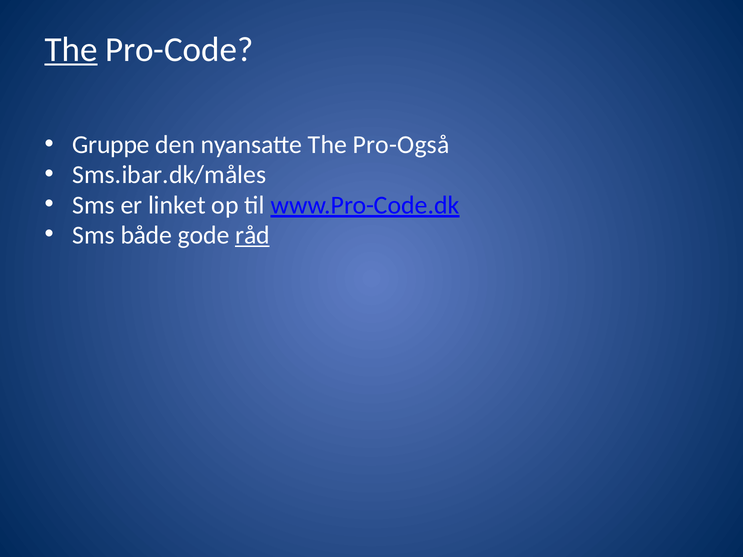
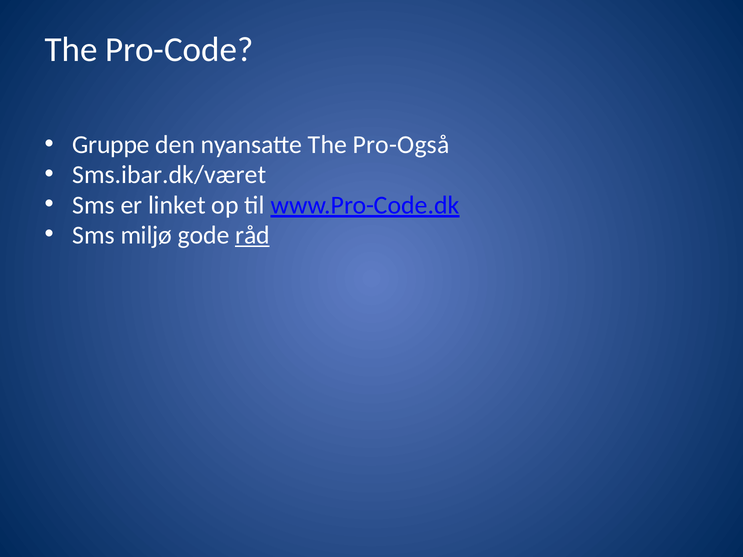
The at (71, 50) underline: present -> none
Sms.ibar.dk/måles: Sms.ibar.dk/måles -> Sms.ibar.dk/været
både: både -> miljø
